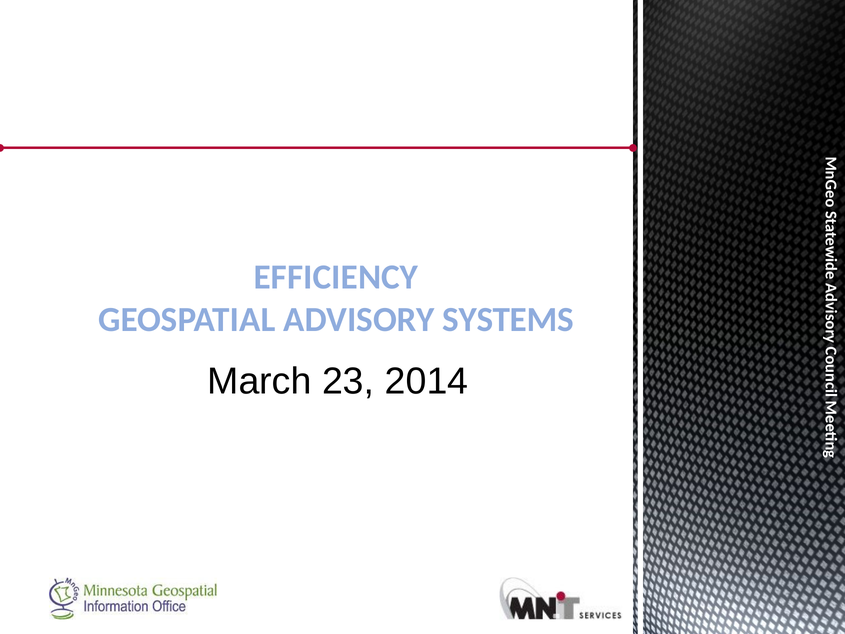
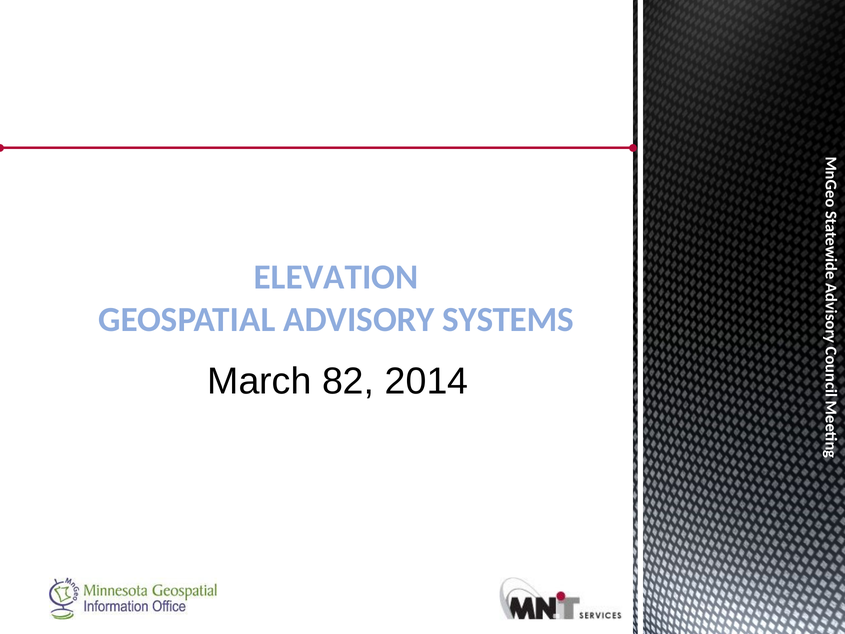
EFFICIENCY: EFFICIENCY -> ELEVATION
23: 23 -> 82
